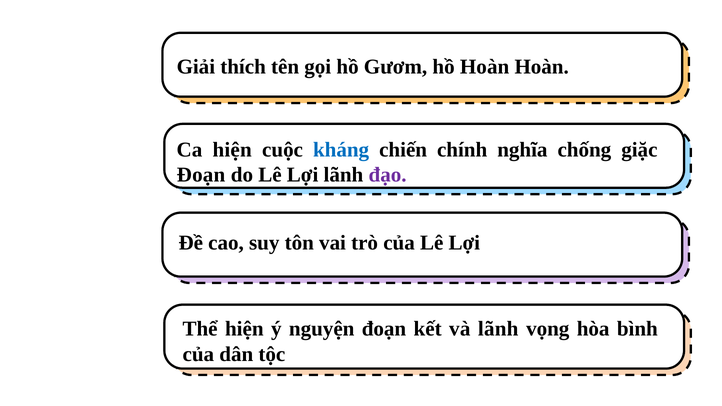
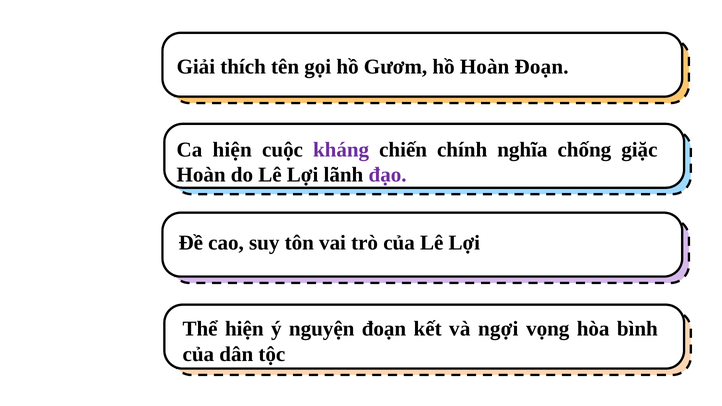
Hoàn Hoàn: Hoàn -> Đoạn
kháng colour: blue -> purple
Đoạn at (201, 175): Đoạn -> Hoàn
và lãnh: lãnh -> ngợi
